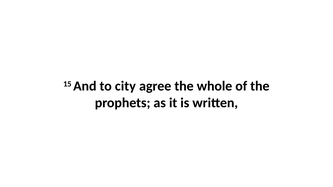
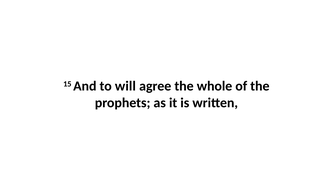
city: city -> will
